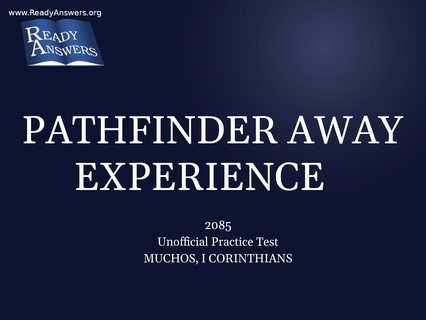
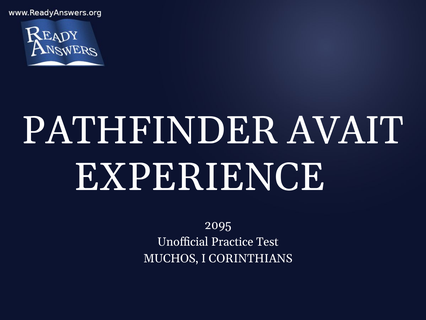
AWAY: AWAY -> AVAIT
2085: 2085 -> 2095
